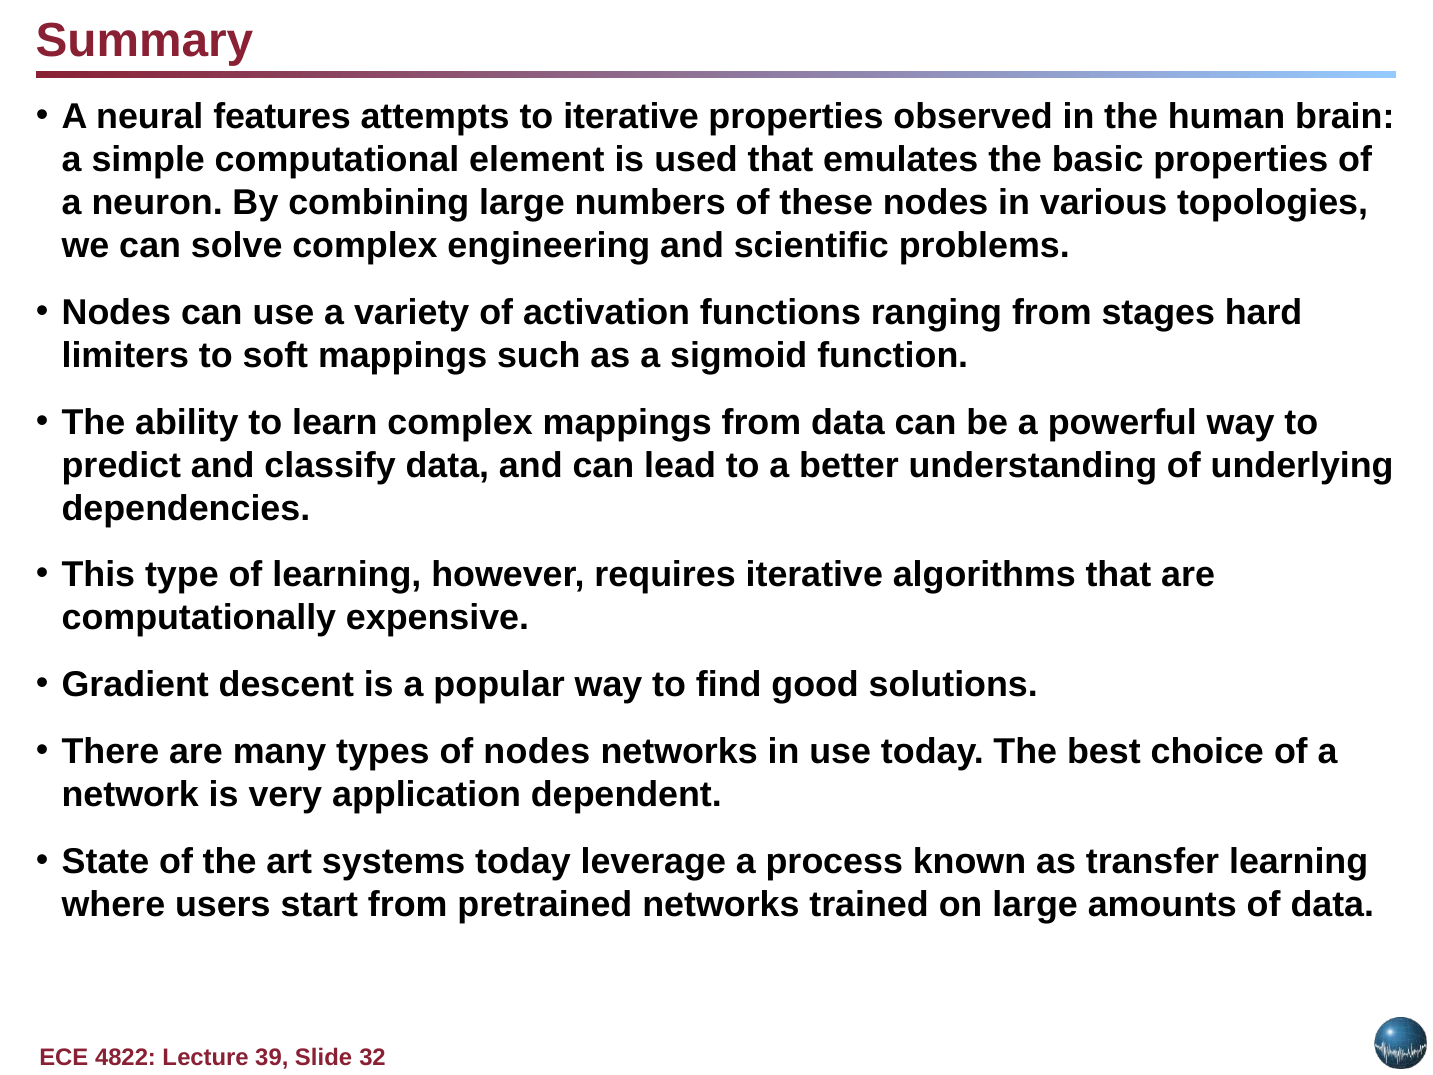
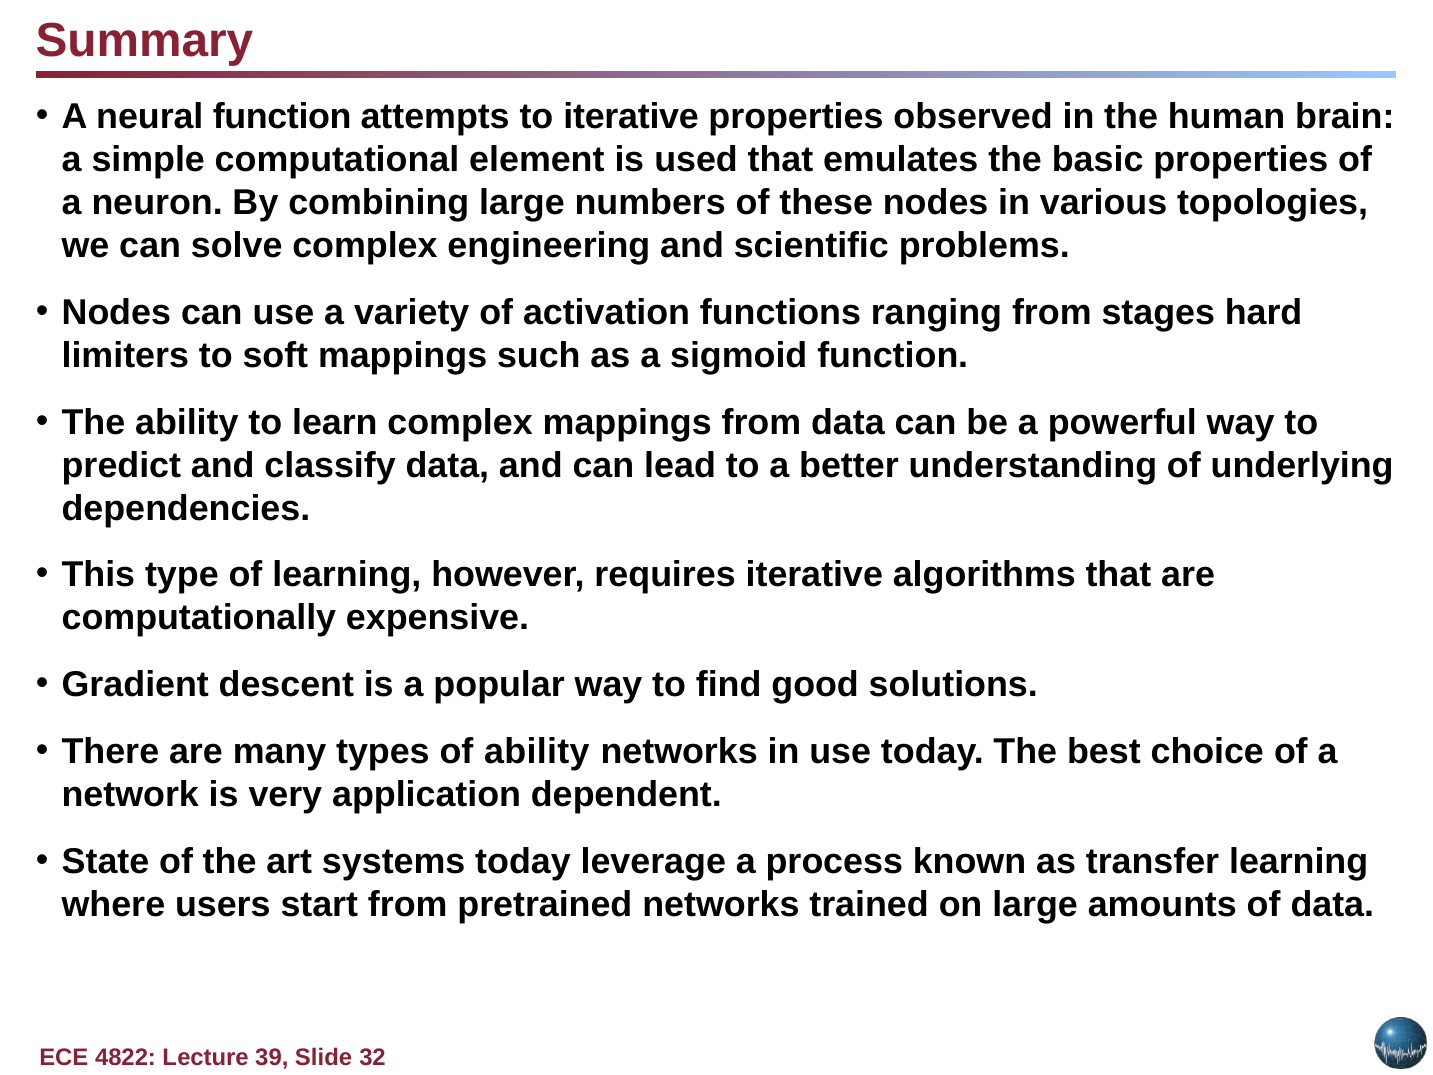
neural features: features -> function
of nodes: nodes -> ability
